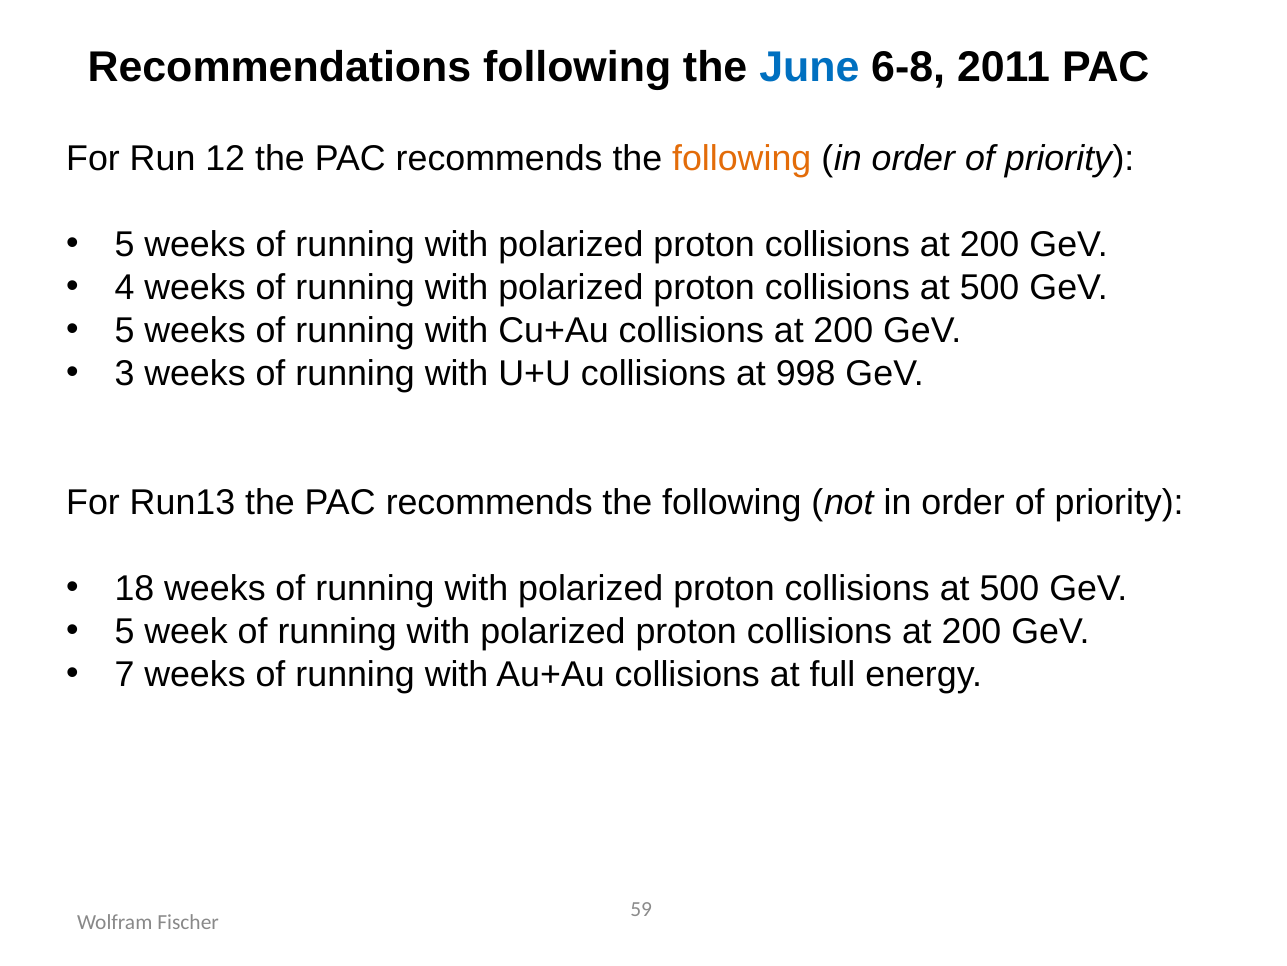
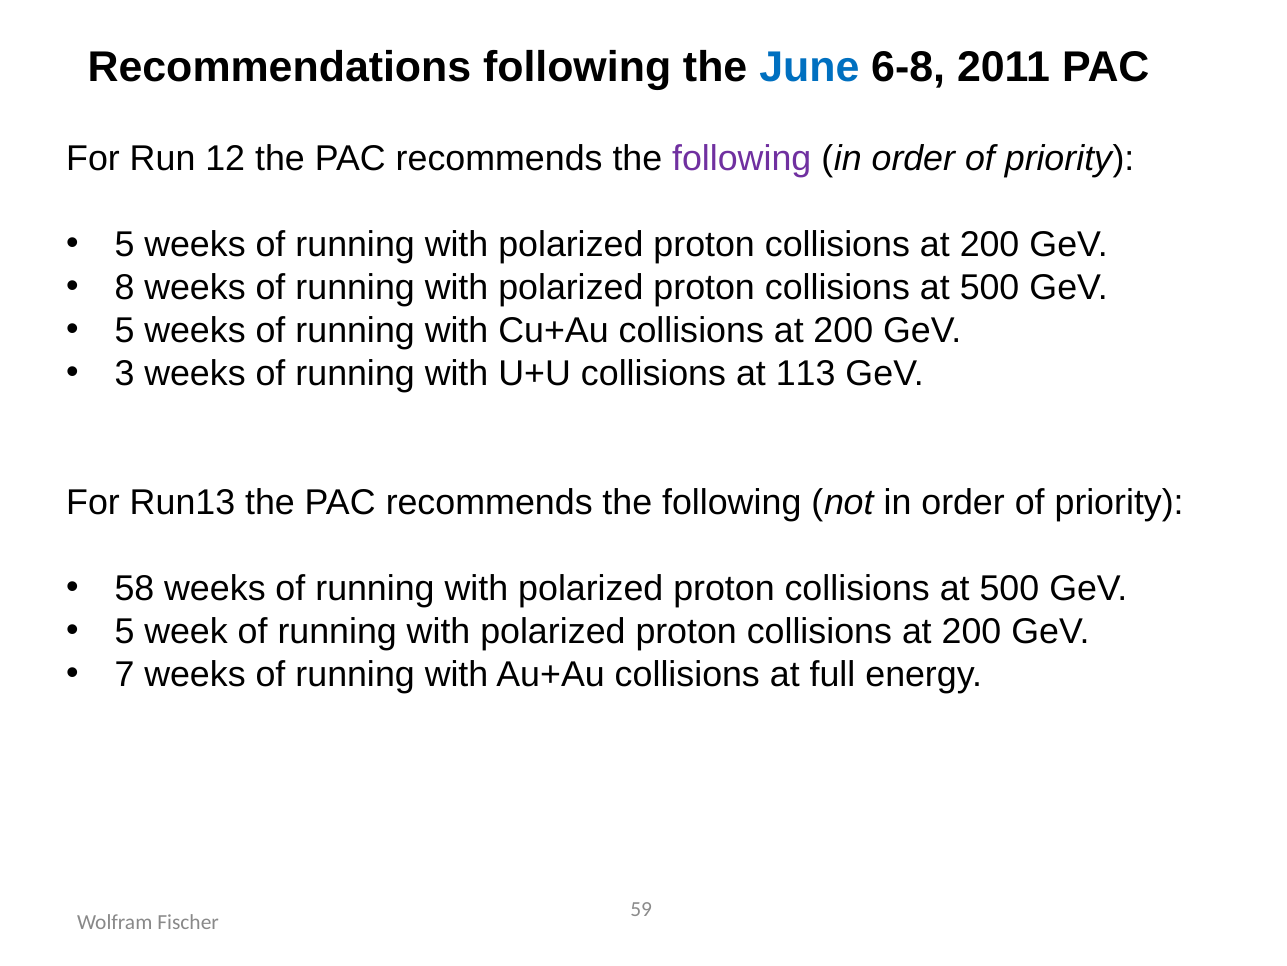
following at (742, 159) colour: orange -> purple
4: 4 -> 8
998: 998 -> 113
18: 18 -> 58
